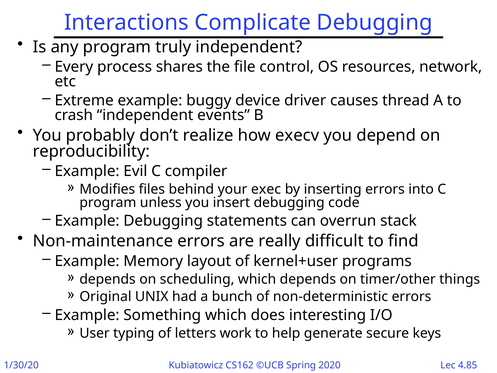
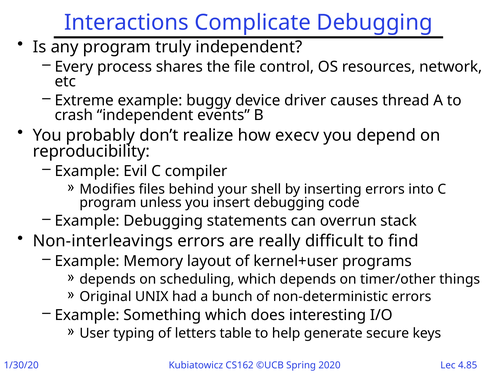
exec: exec -> shell
Non-maintenance: Non-maintenance -> Non-interleavings
work: work -> table
